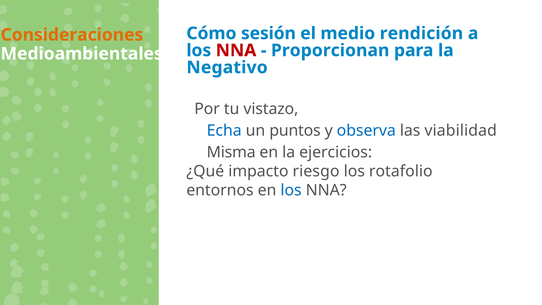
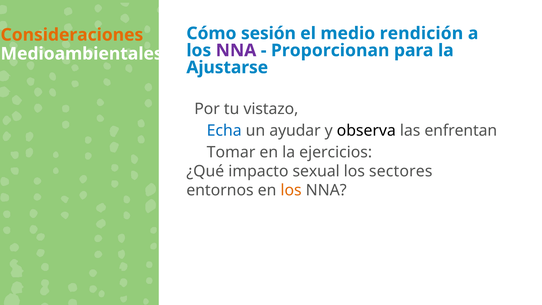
NNA at (236, 50) colour: red -> purple
Negativo: Negativo -> Ajustarse
puntos: puntos -> ayudar
observa colour: blue -> black
viabilidad: viabilidad -> enfrentan
Misma: Misma -> Tomar
riesgo: riesgo -> sexual
rotafolio: rotafolio -> sectores
los at (291, 190) colour: blue -> orange
